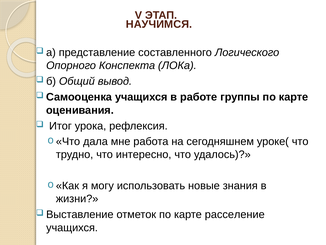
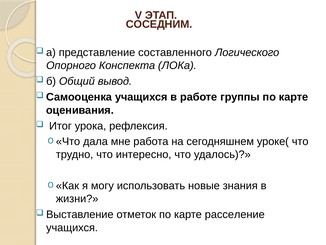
НАУЧИМСЯ: НАУЧИМСЯ -> СОСЕДНИМ
